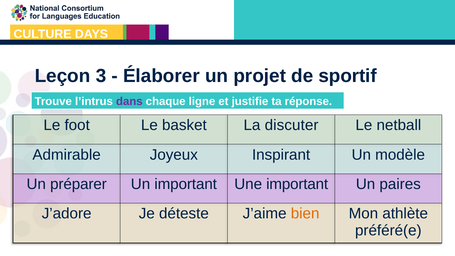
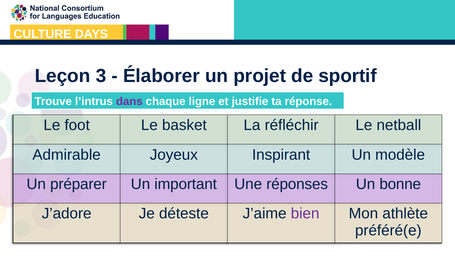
discuter: discuter -> réfléchir
Une important: important -> réponses
paires: paires -> bonne
bien colour: orange -> purple
